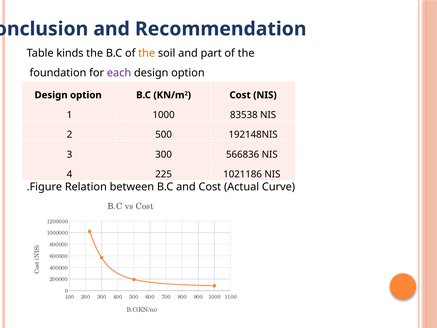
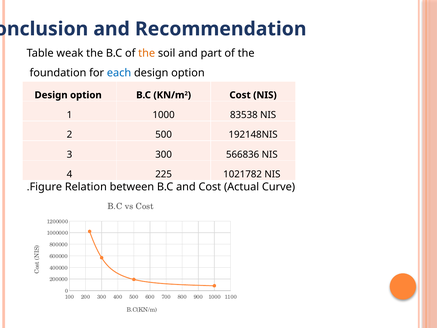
kinds: kinds -> weak
each colour: purple -> blue
1021186: 1021186 -> 1021782
